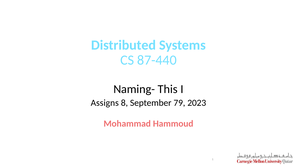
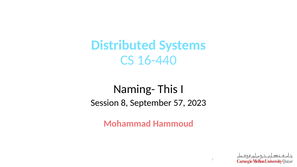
87-440: 87-440 -> 16-440
Assigns: Assigns -> Session
79: 79 -> 57
